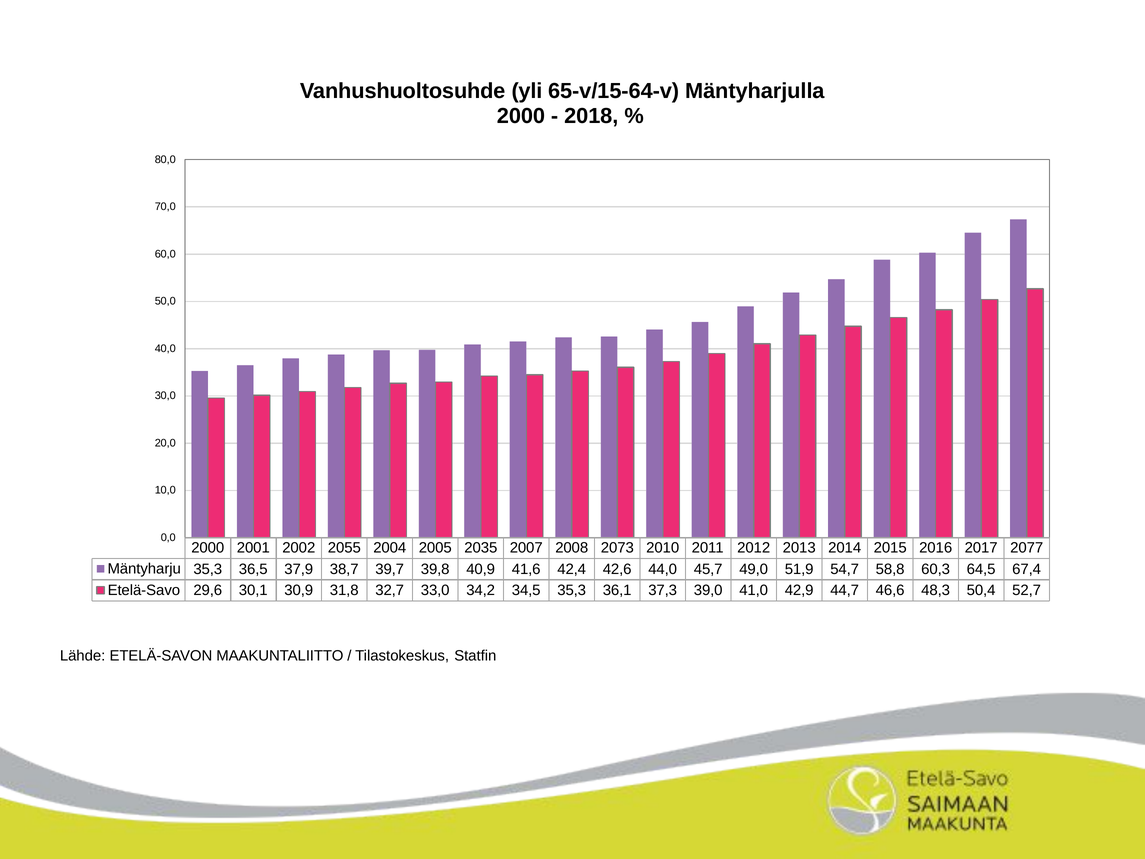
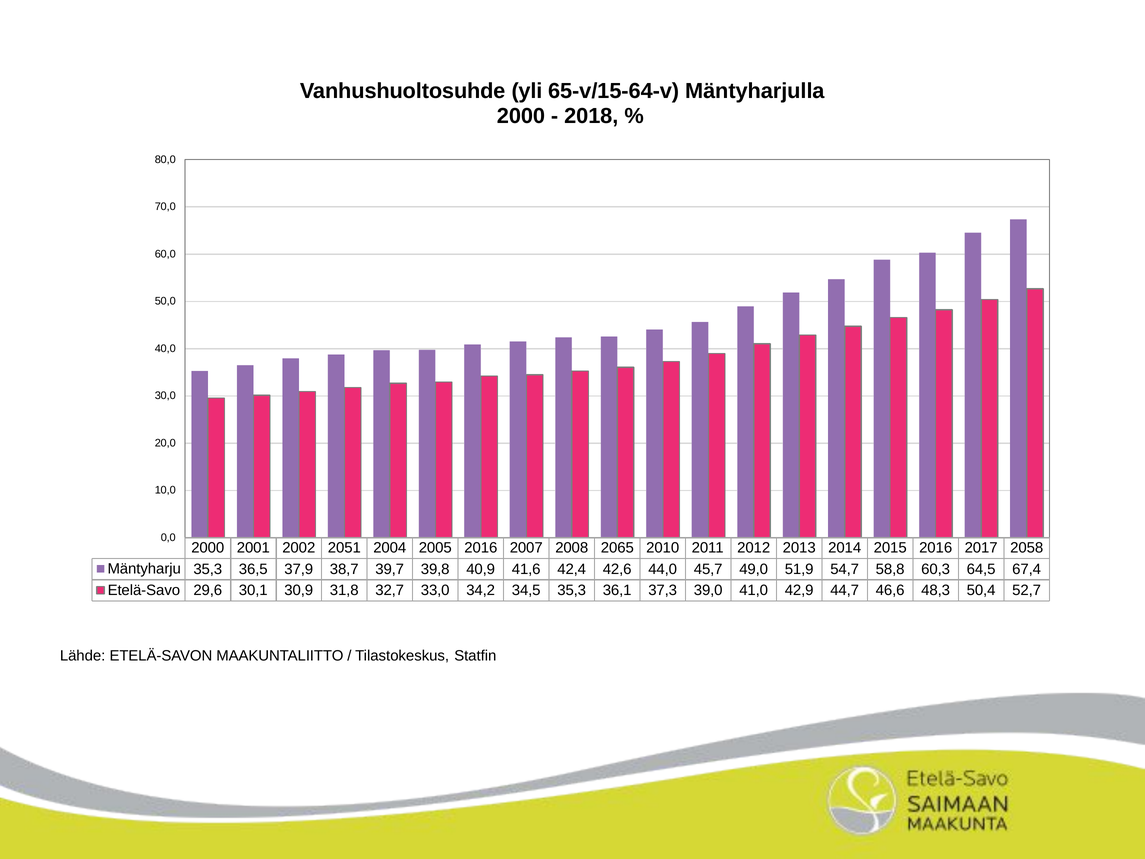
2055: 2055 -> 2051
2005 2035: 2035 -> 2016
2073: 2073 -> 2065
2077: 2077 -> 2058
